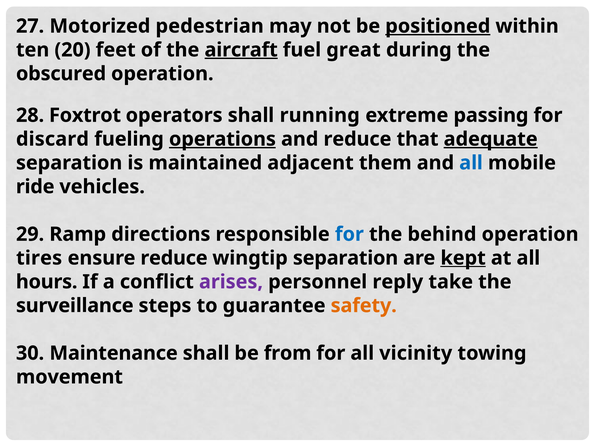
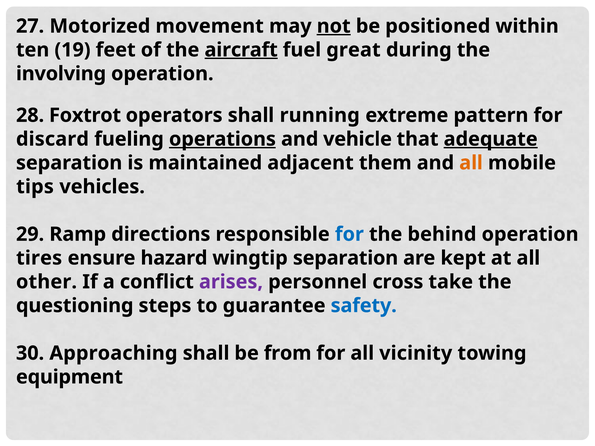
pedestrian: pedestrian -> movement
not underline: none -> present
positioned underline: present -> none
20: 20 -> 19
obscured: obscured -> involving
passing: passing -> pattern
and reduce: reduce -> vehicle
all at (471, 163) colour: blue -> orange
ride: ride -> tips
ensure reduce: reduce -> hazard
kept underline: present -> none
hours: hours -> other
reply: reply -> cross
surveillance: surveillance -> questioning
safety colour: orange -> blue
Maintenance: Maintenance -> Approaching
movement: movement -> equipment
